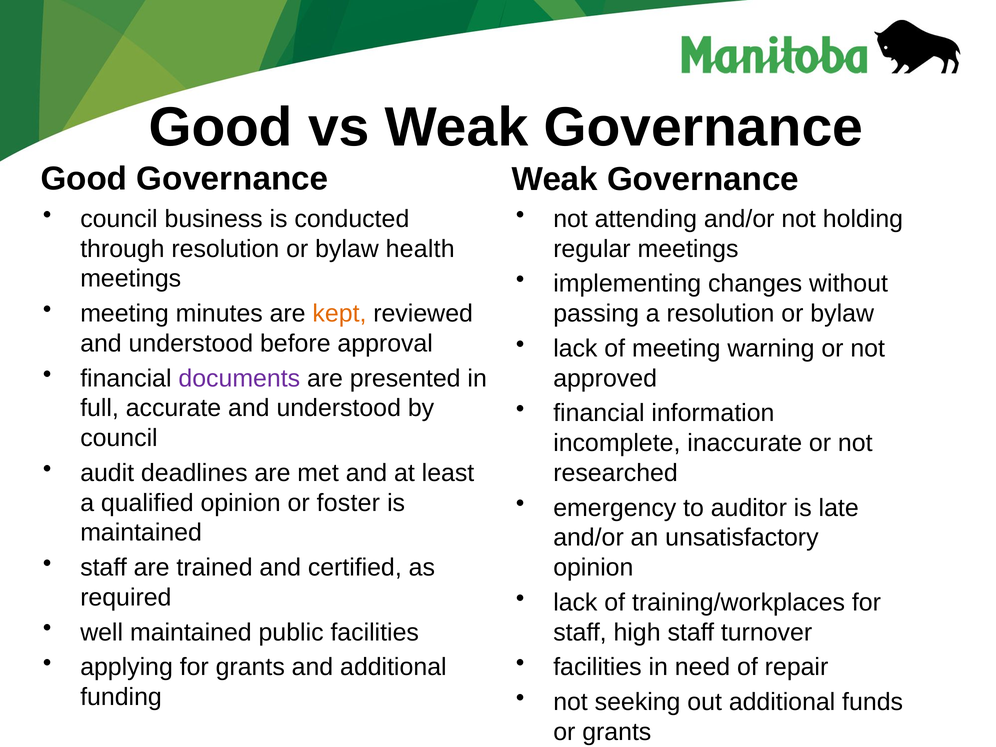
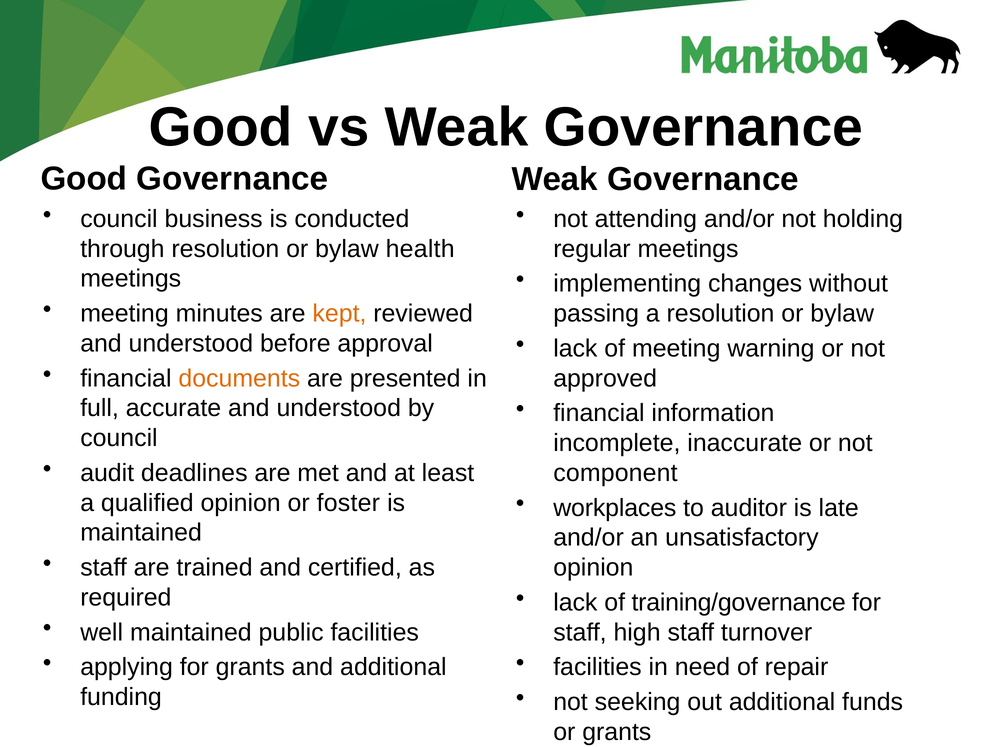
documents colour: purple -> orange
researched: researched -> component
emergency: emergency -> workplaces
training/workplaces: training/workplaces -> training/governance
